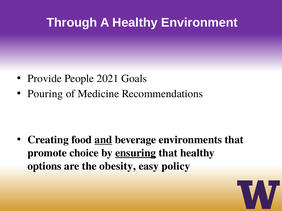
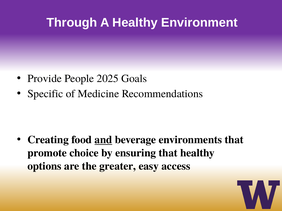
2021: 2021 -> 2025
Pouring: Pouring -> Specific
ensuring underline: present -> none
obesity: obesity -> greater
policy: policy -> access
